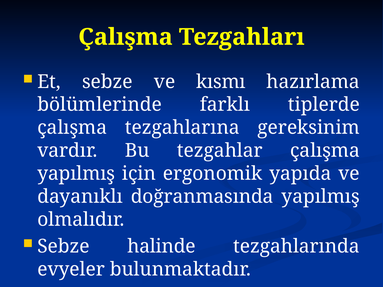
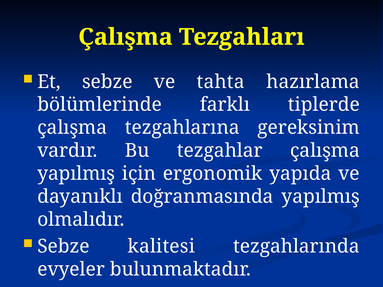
kısmı: kısmı -> tahta
halinde: halinde -> kalitesi
